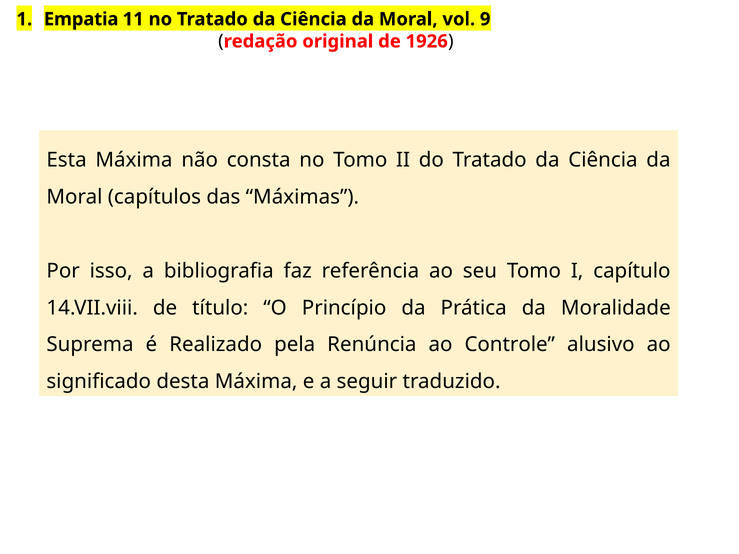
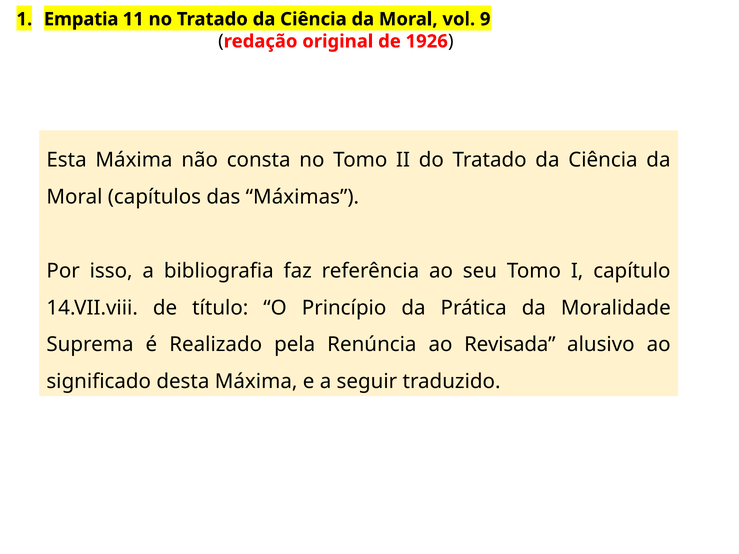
Controle: Controle -> Revisada
